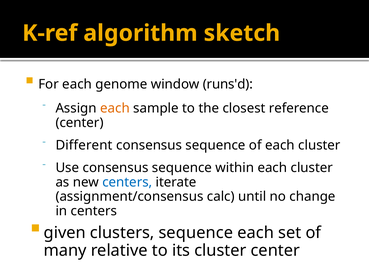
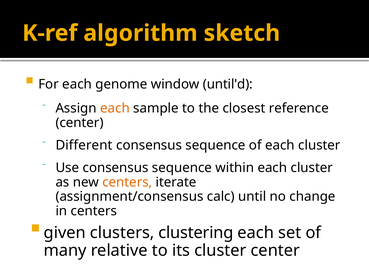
runs'd: runs'd -> until'd
centers at (127, 182) colour: blue -> orange
clusters sequence: sequence -> clustering
